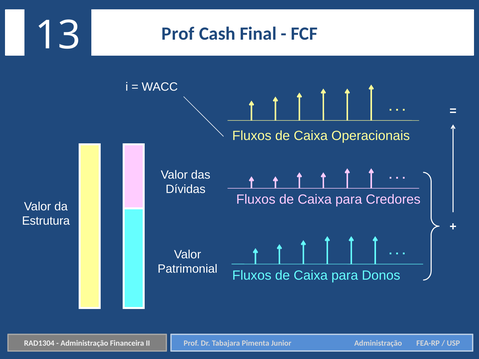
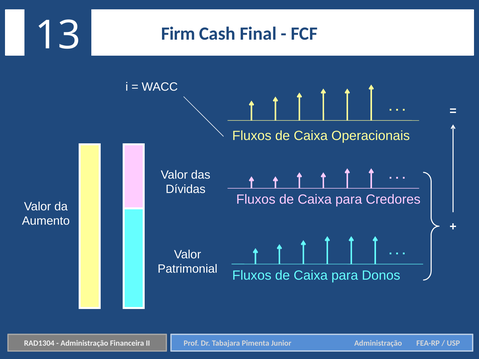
Prof at (178, 34): Prof -> Firm
Estrutura: Estrutura -> Aumento
